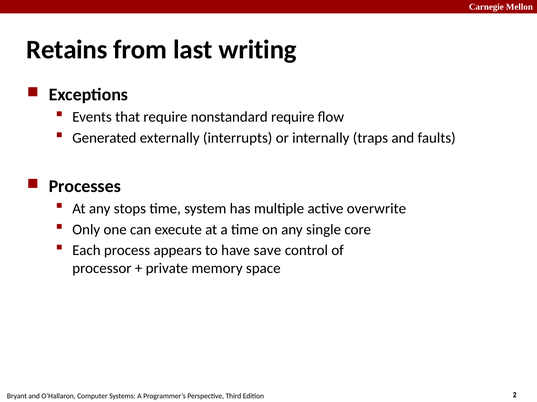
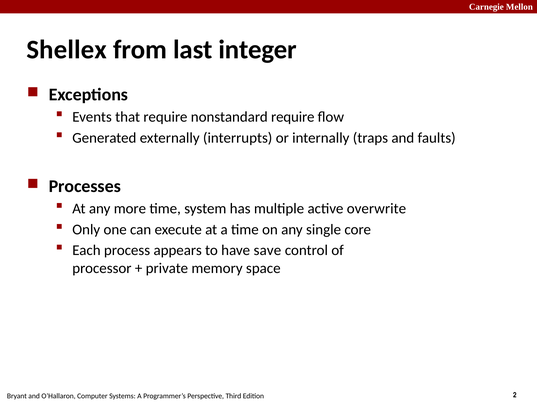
Retains: Retains -> Shellex
writing: writing -> integer
stops: stops -> more
